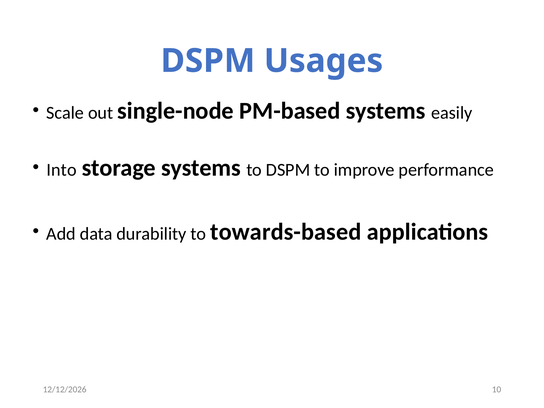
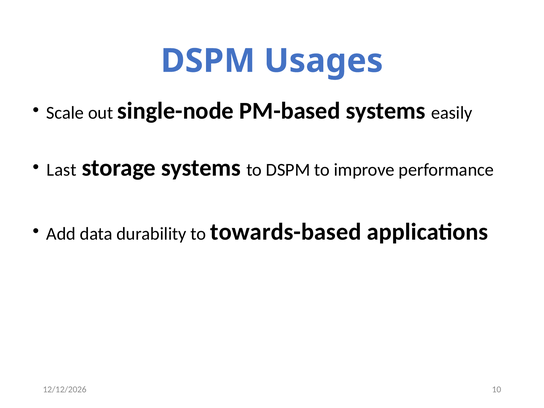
Into: Into -> Last
